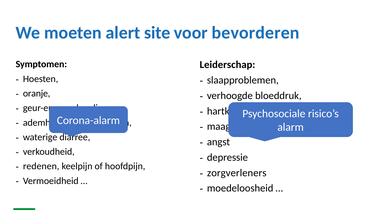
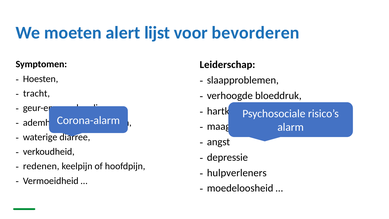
site: site -> lijst
oranje: oranje -> tracht
zorgverleners: zorgverleners -> hulpverleners
